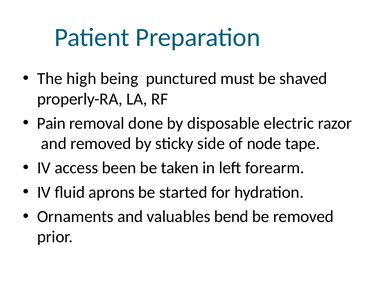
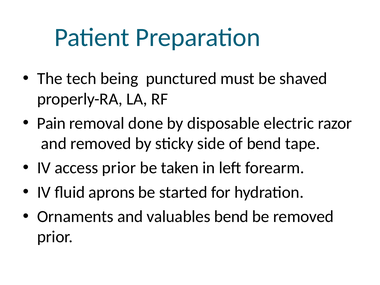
high: high -> tech
of node: node -> bend
access been: been -> prior
